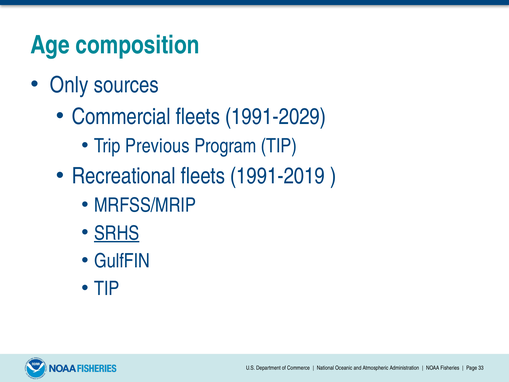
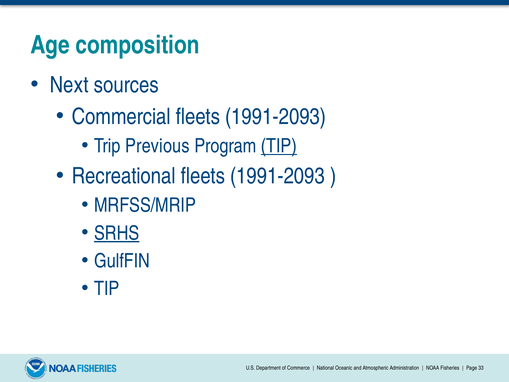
Only: Only -> Next
Commercial fleets 1991-2029: 1991-2029 -> 1991-2093
TIP at (279, 146) underline: none -> present
Recreational fleets 1991-2019: 1991-2019 -> 1991-2093
